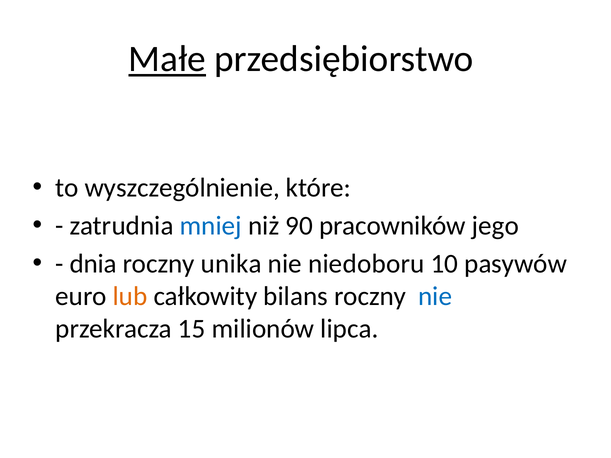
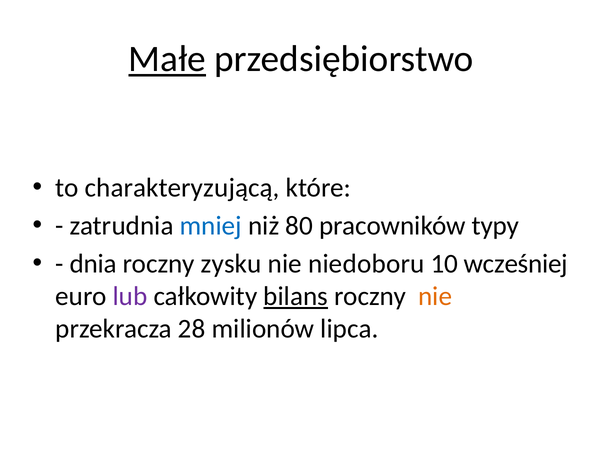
wyszczególnienie: wyszczególnienie -> charakteryzującą
90: 90 -> 80
jego: jego -> typy
unika: unika -> zysku
pasywów: pasywów -> wcześniej
lub colour: orange -> purple
bilans underline: none -> present
nie at (435, 296) colour: blue -> orange
15: 15 -> 28
